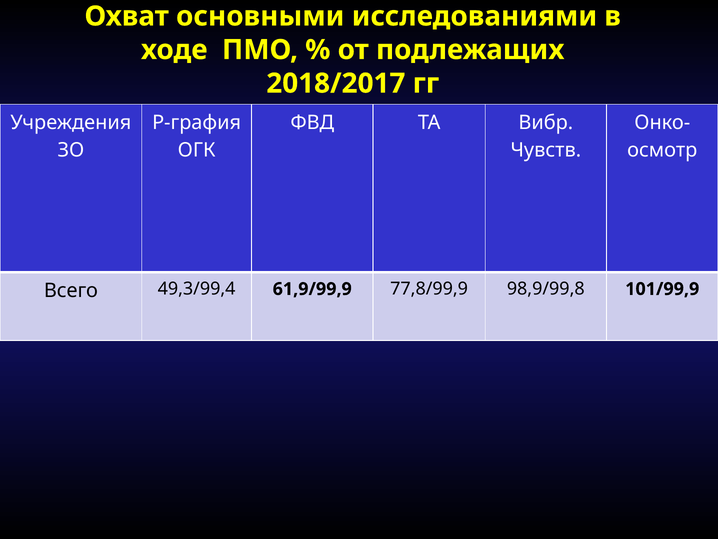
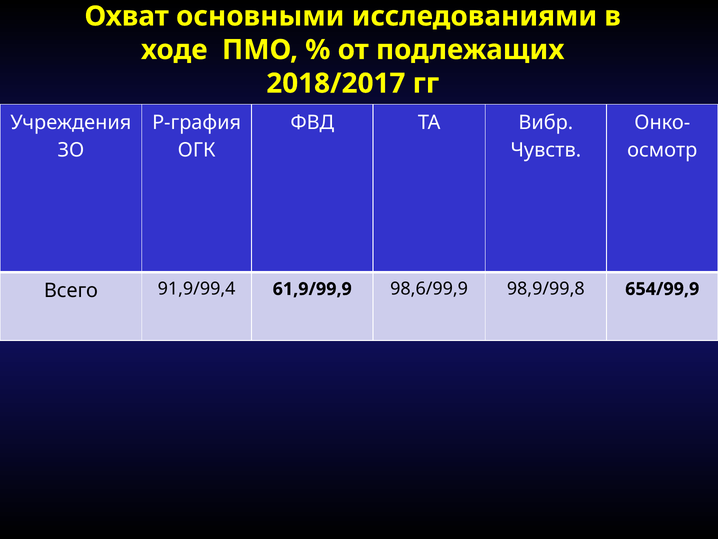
49,3/99,4: 49,3/99,4 -> 91,9/99,4
77,8/99,9: 77,8/99,9 -> 98,6/99,9
101/99,9: 101/99,9 -> 654/99,9
